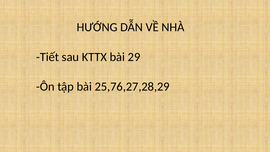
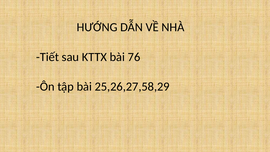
29: 29 -> 76
25,76,27,28,29: 25,76,27,28,29 -> 25,26,27,58,29
